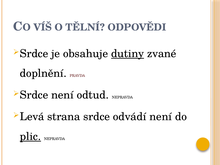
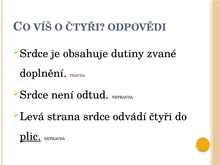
O TĚLNÍ: TĚLNÍ -> ČTYŘI
dutiny underline: present -> none
odvádí není: není -> čtyři
